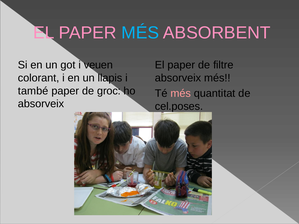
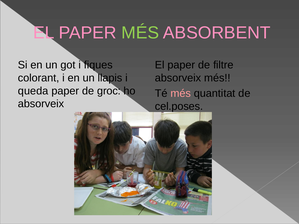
MÉS at (140, 33) colour: light blue -> light green
veuen: veuen -> fiques
també: també -> queda
